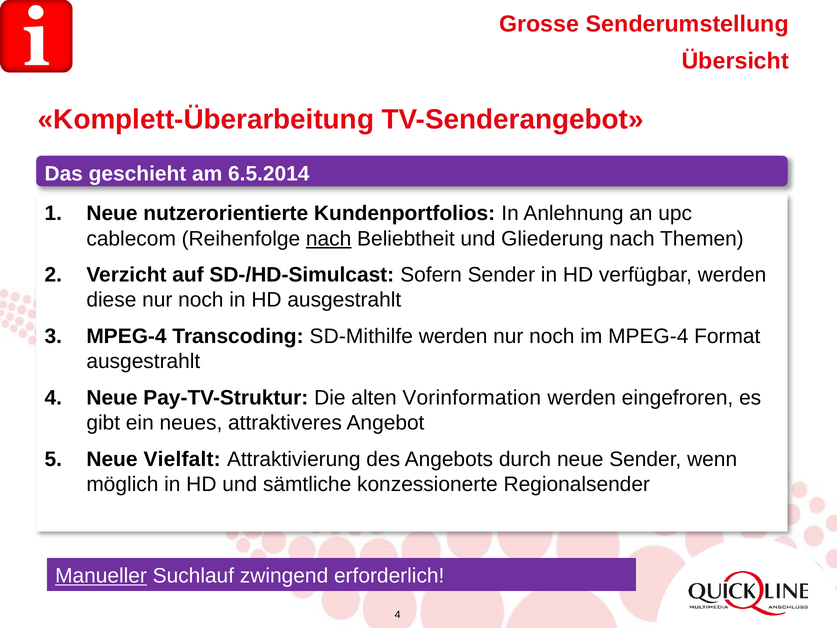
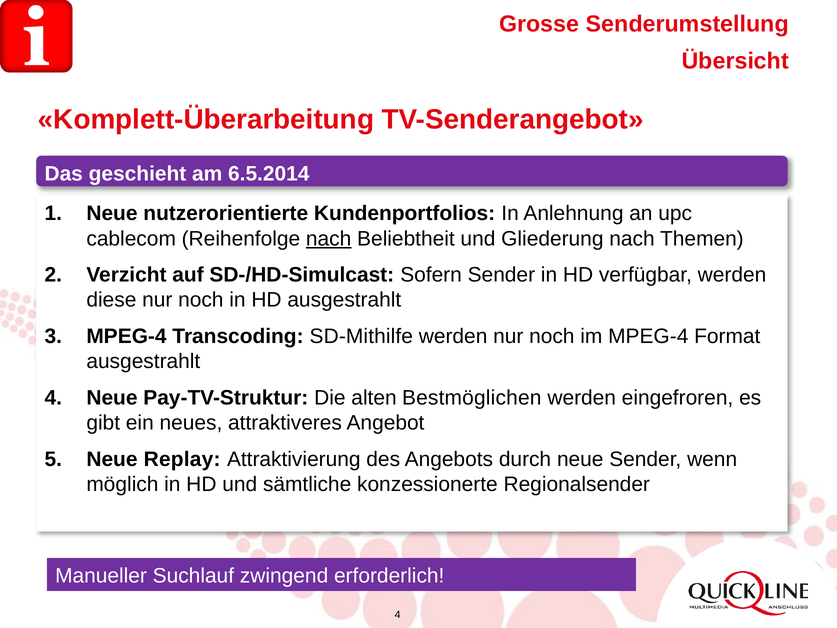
Vorinformation: Vorinformation -> Bestmöglichen
Vielfalt: Vielfalt -> Replay
Manueller underline: present -> none
